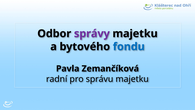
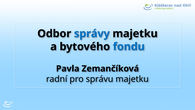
správy colour: purple -> blue
